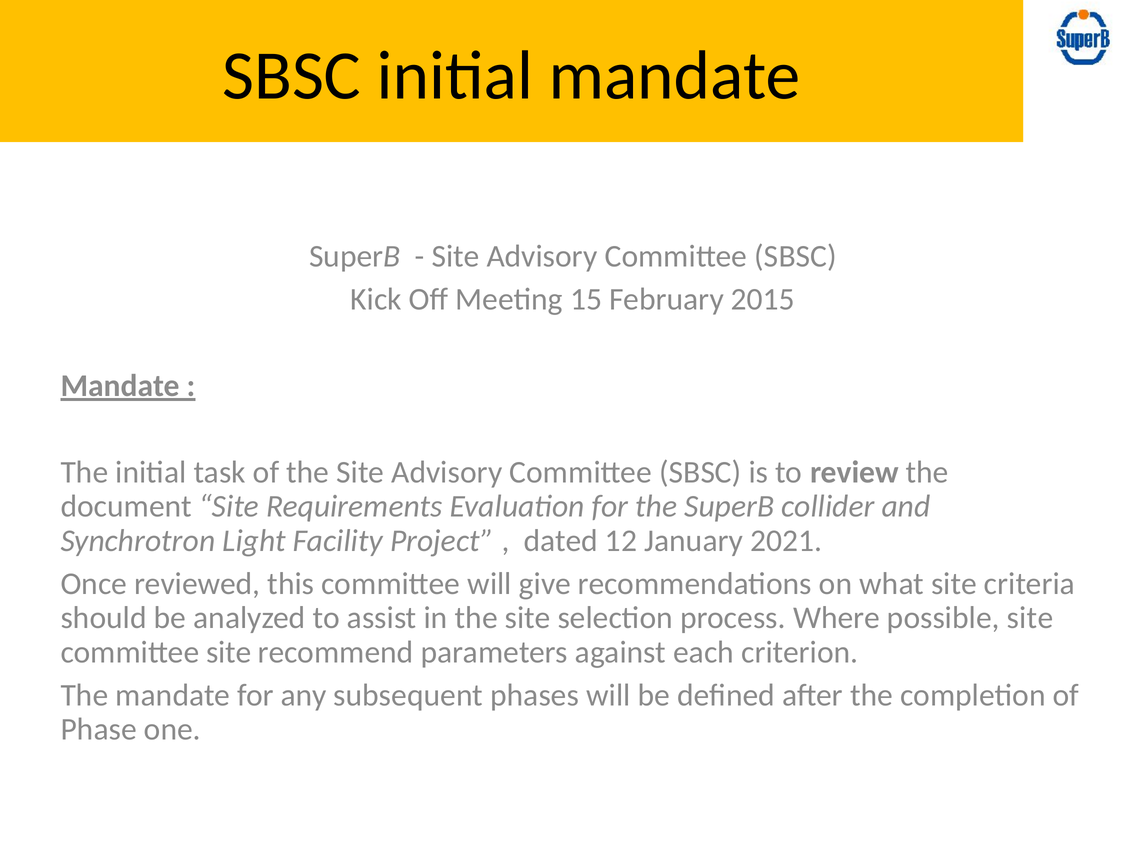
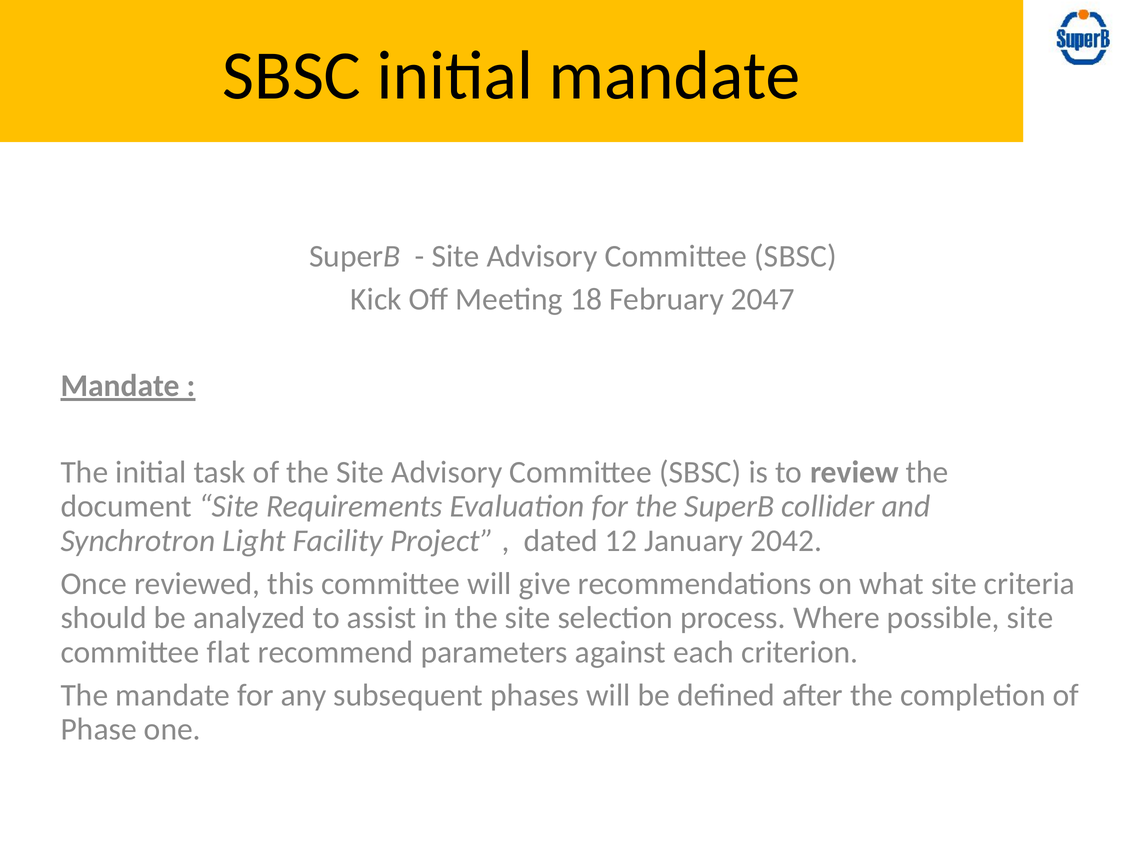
15: 15 -> 18
2015: 2015 -> 2047
2021: 2021 -> 2042
committee site: site -> flat
